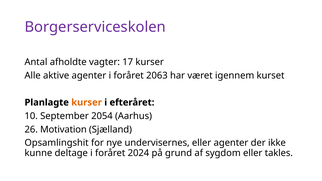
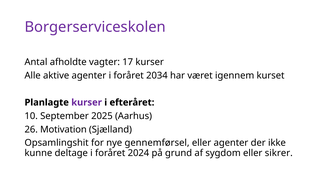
2063: 2063 -> 2034
kurser at (87, 102) colour: orange -> purple
2054: 2054 -> 2025
undervisernes: undervisernes -> gennemførsel
takles: takles -> sikrer
